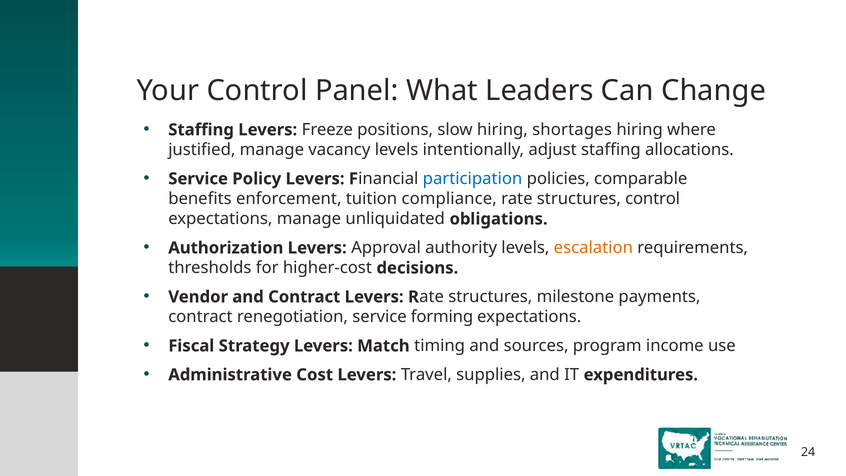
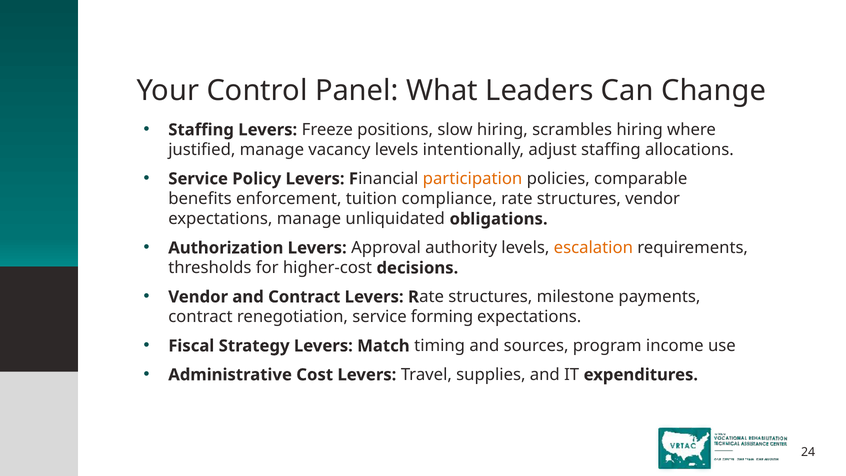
shortages: shortages -> scrambles
participation colour: blue -> orange
structures control: control -> vendor
